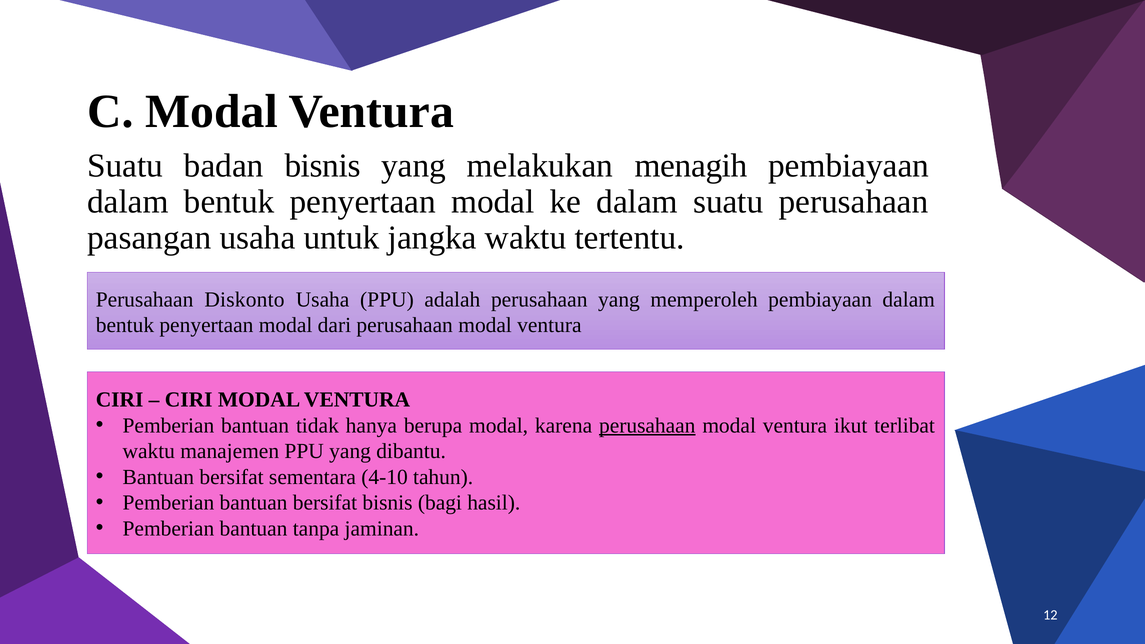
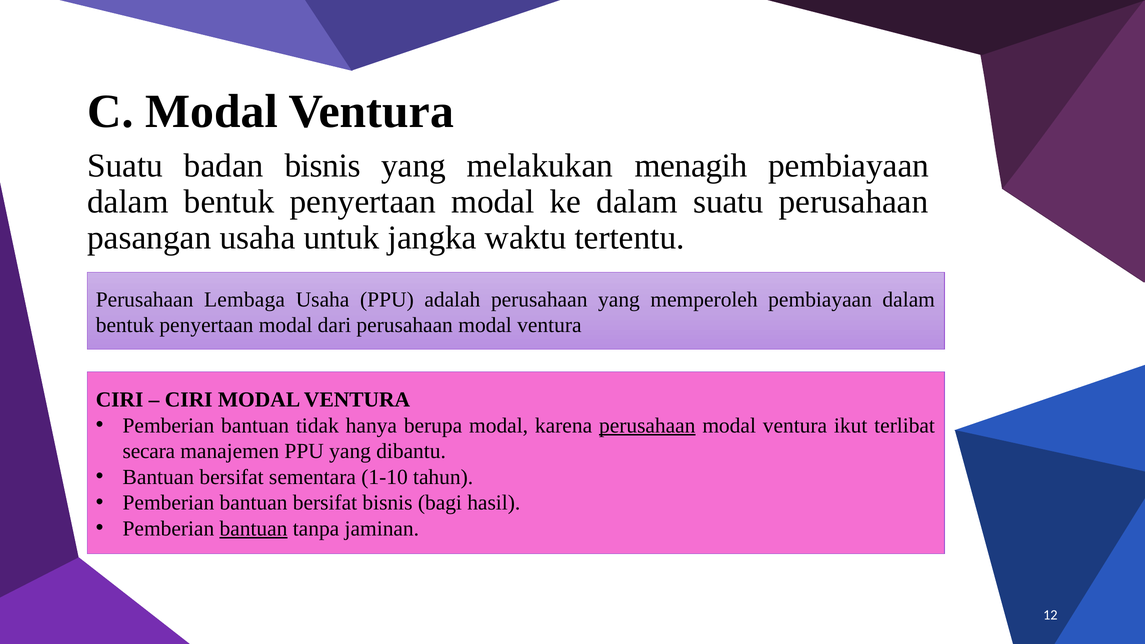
Diskonto: Diskonto -> Lembaga
waktu at (149, 451): waktu -> secara
4-10: 4-10 -> 1-10
bantuan at (253, 529) underline: none -> present
